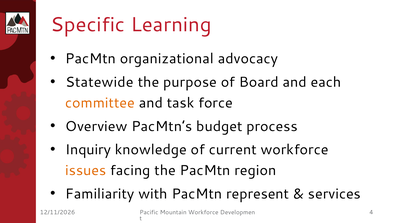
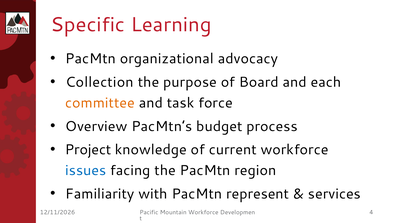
Statewide: Statewide -> Collection
Inquiry: Inquiry -> Project
issues colour: orange -> blue
